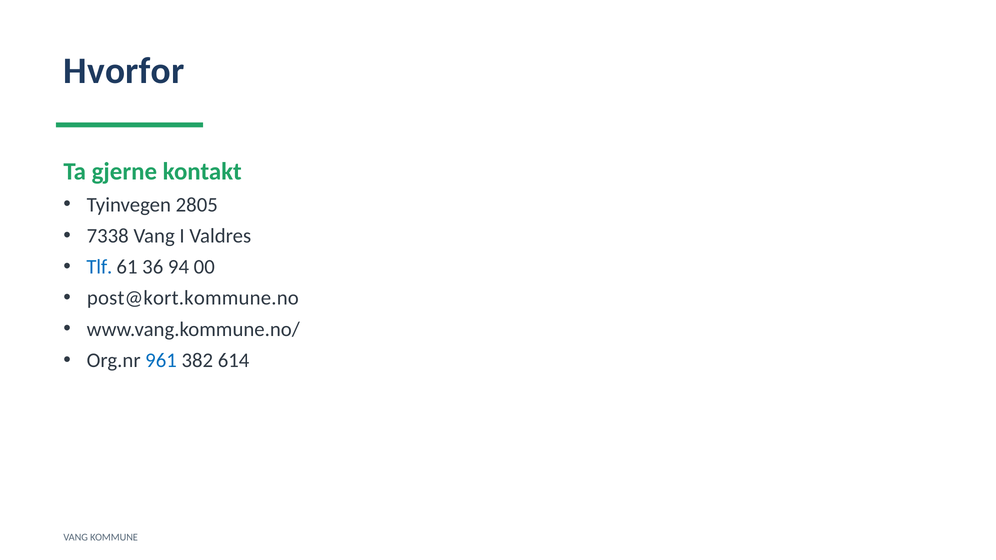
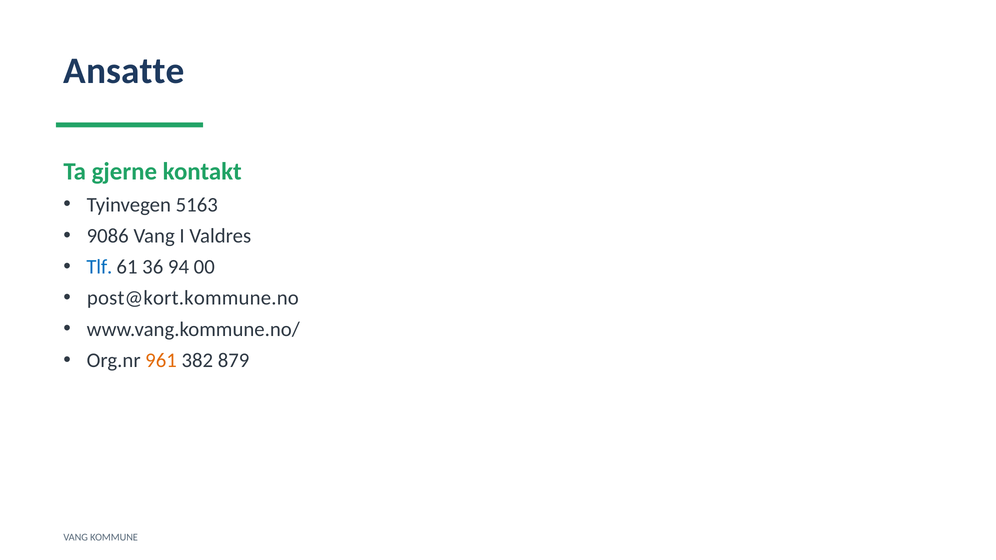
Hvorfor: Hvorfor -> Ansatte
2805: 2805 -> 5163
7338: 7338 -> 9086
961 colour: blue -> orange
614: 614 -> 879
